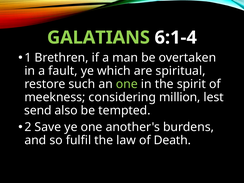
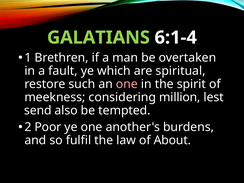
one at (127, 84) colour: light green -> pink
Save: Save -> Poor
Death: Death -> About
